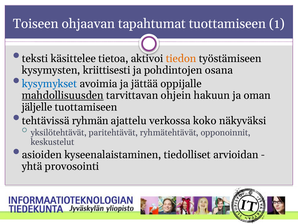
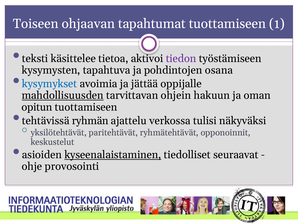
tiedon colour: orange -> purple
kriittisesti: kriittisesti -> tapahtuva
jäljelle: jäljelle -> opitun
koko: koko -> tulisi
kyseenalaistaminen underline: none -> present
arvioidan: arvioidan -> seuraavat
yhtä: yhtä -> ohje
